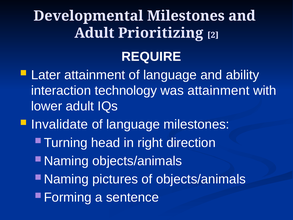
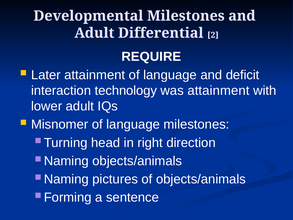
Prioritizing: Prioritizing -> Differential
ability: ability -> deficit
Invalidate: Invalidate -> Misnomer
